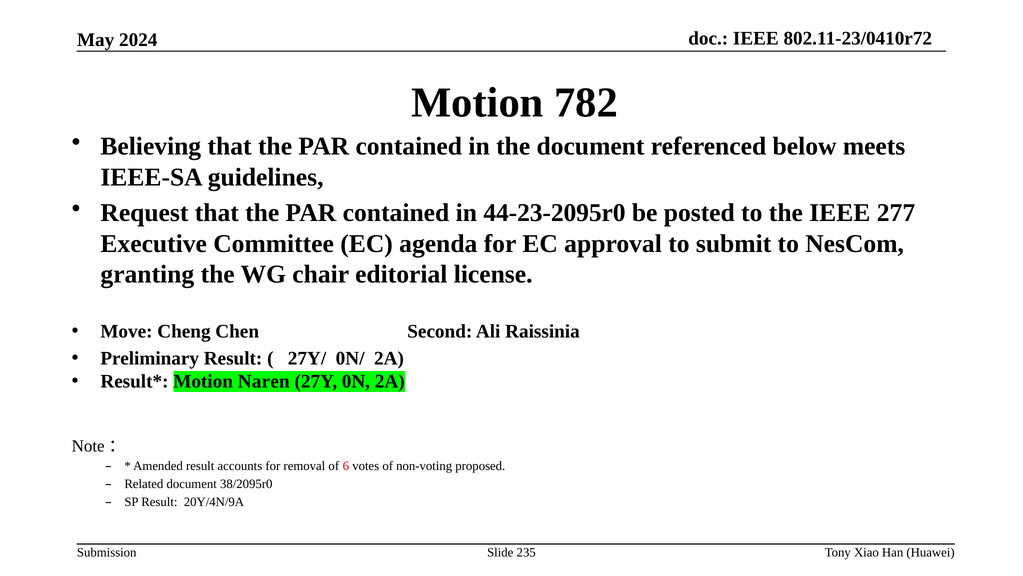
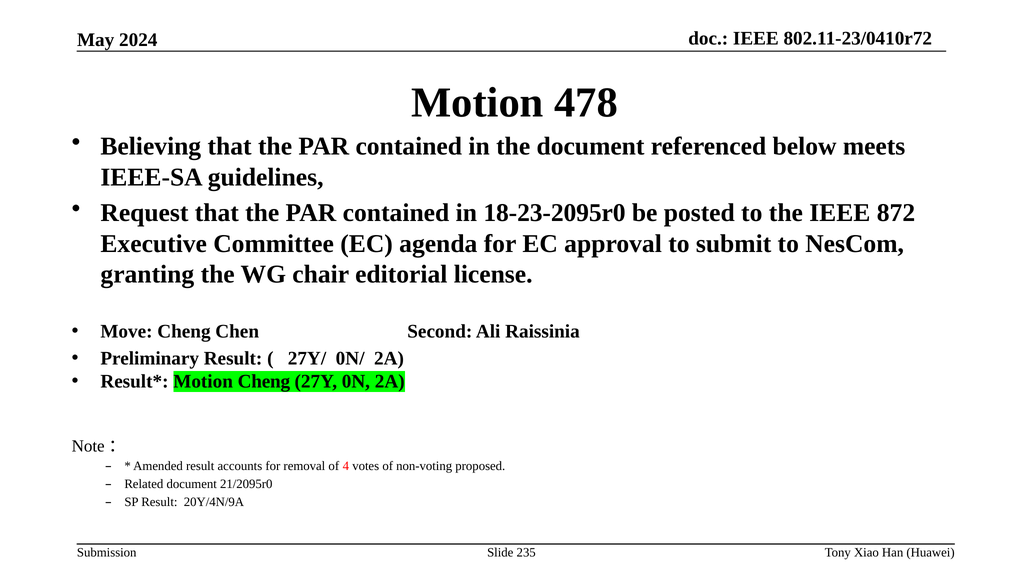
782: 782 -> 478
44-23-2095r0: 44-23-2095r0 -> 18-23-2095r0
277: 277 -> 872
Motion Naren: Naren -> Cheng
6: 6 -> 4
38/2095r0: 38/2095r0 -> 21/2095r0
